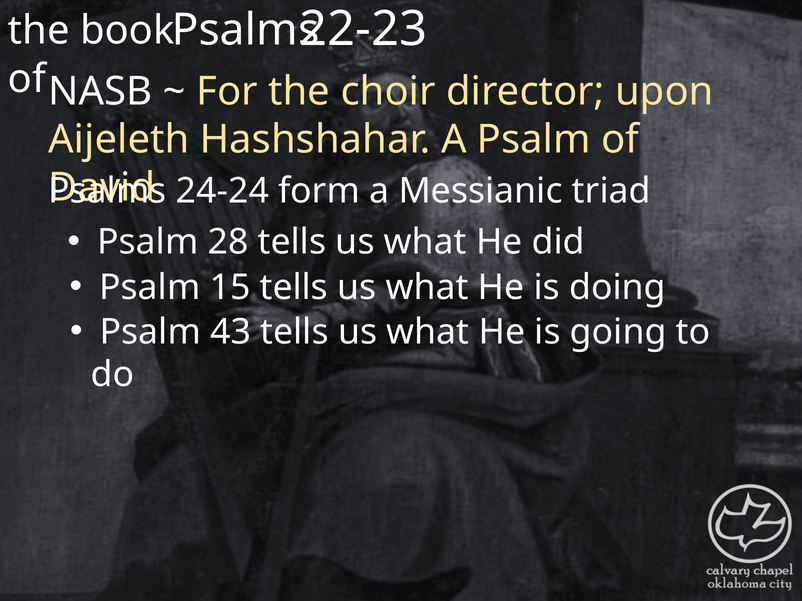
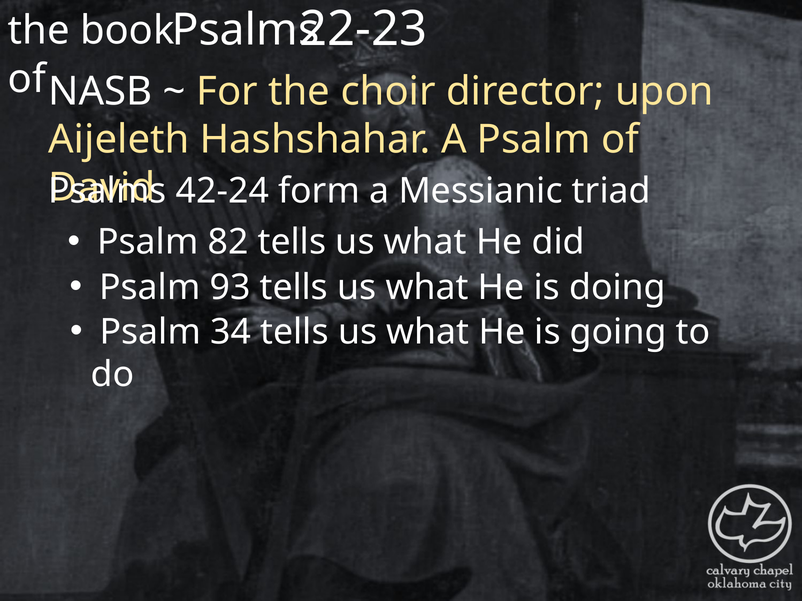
24-24: 24-24 -> 42-24
28: 28 -> 82
15: 15 -> 93
43: 43 -> 34
